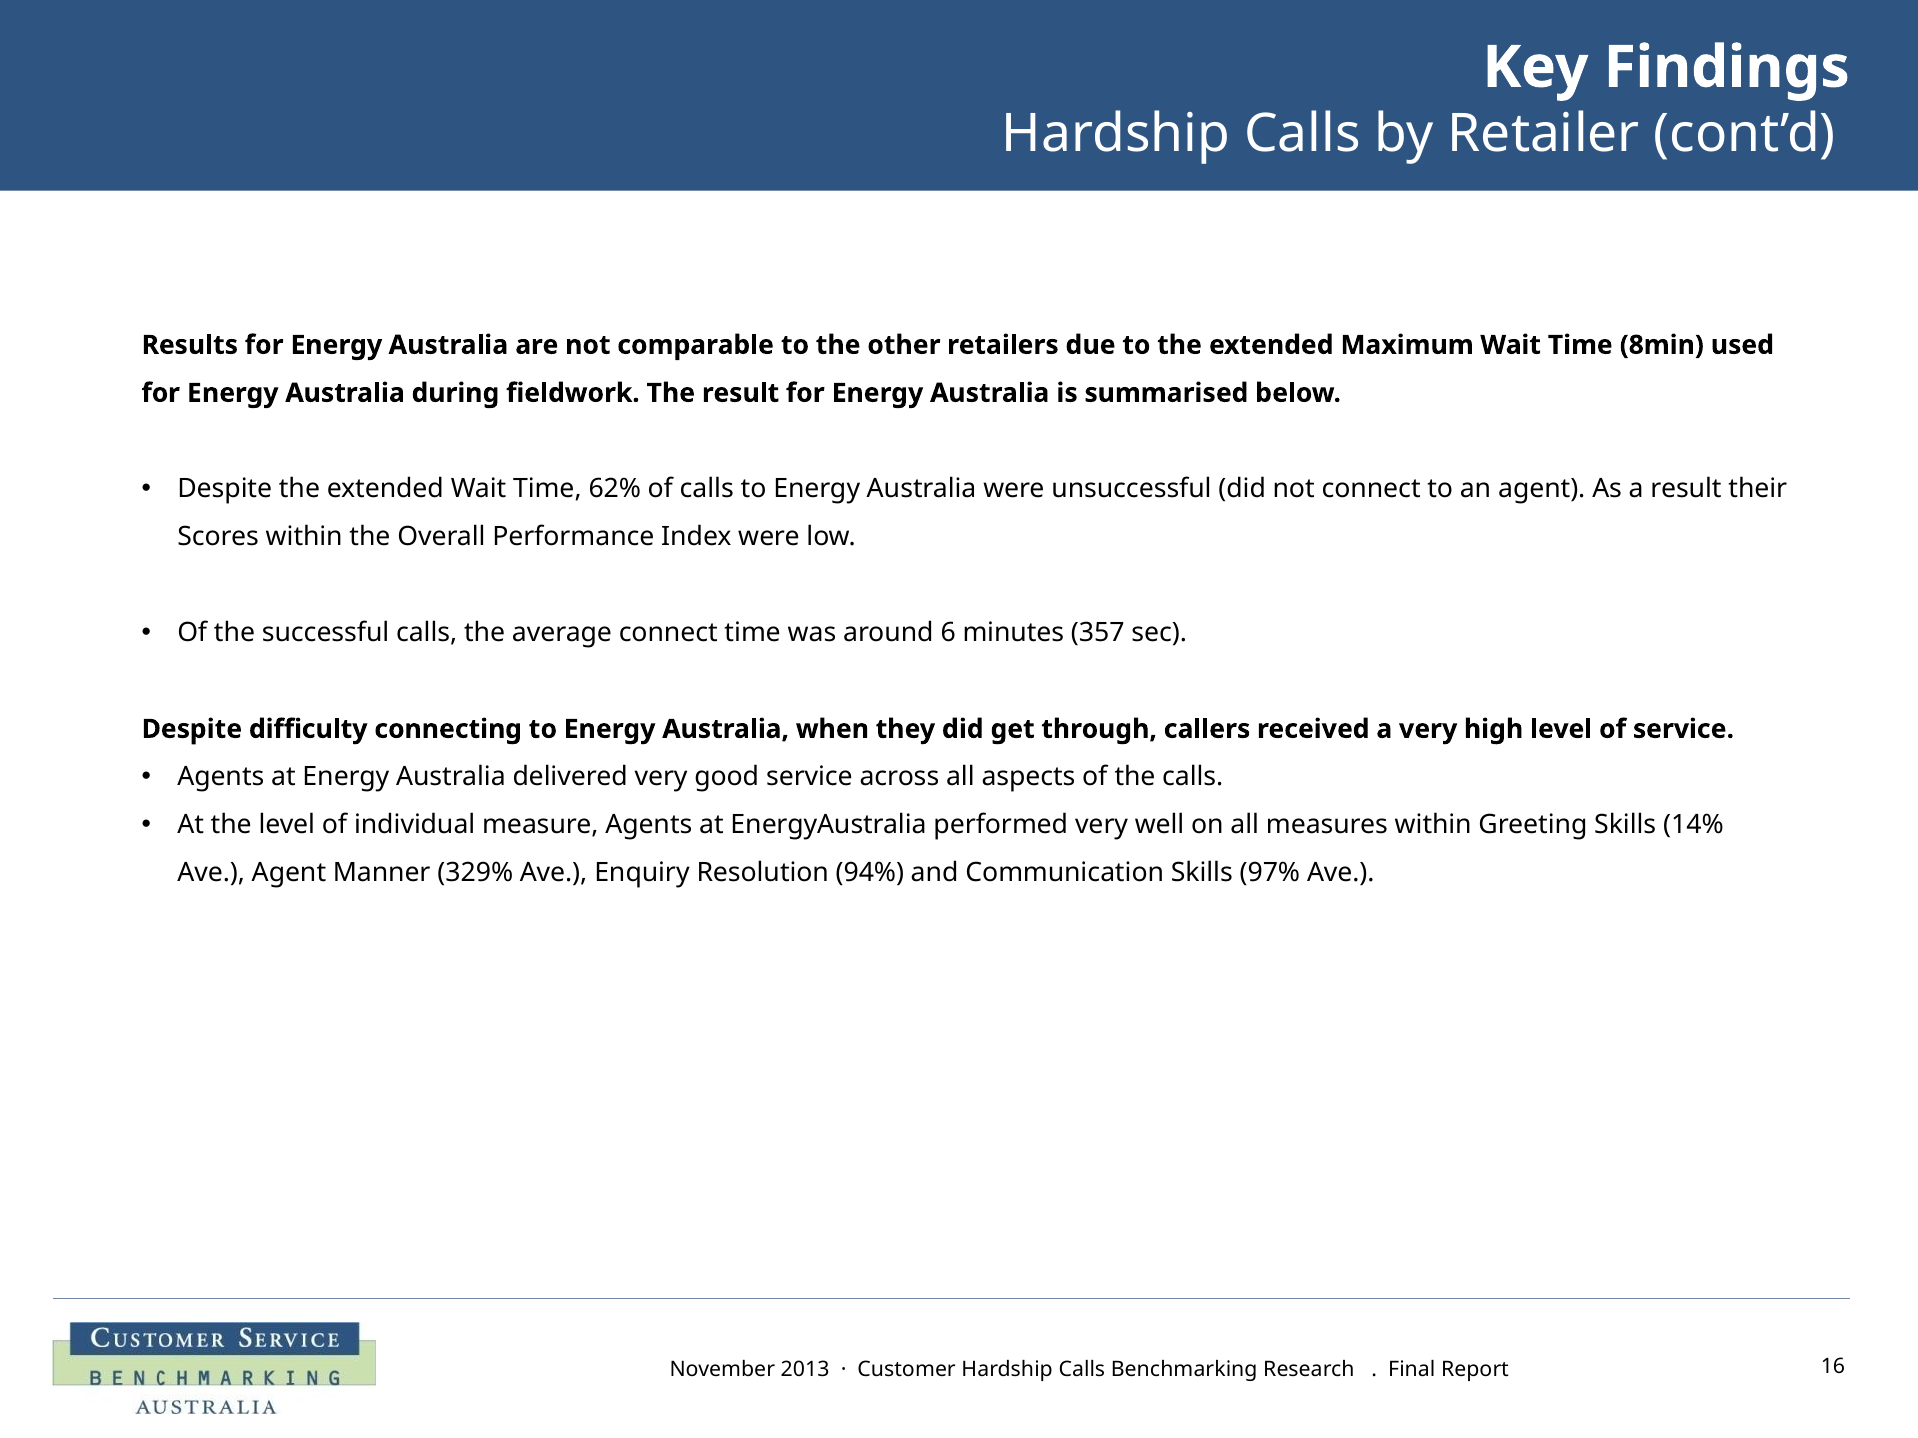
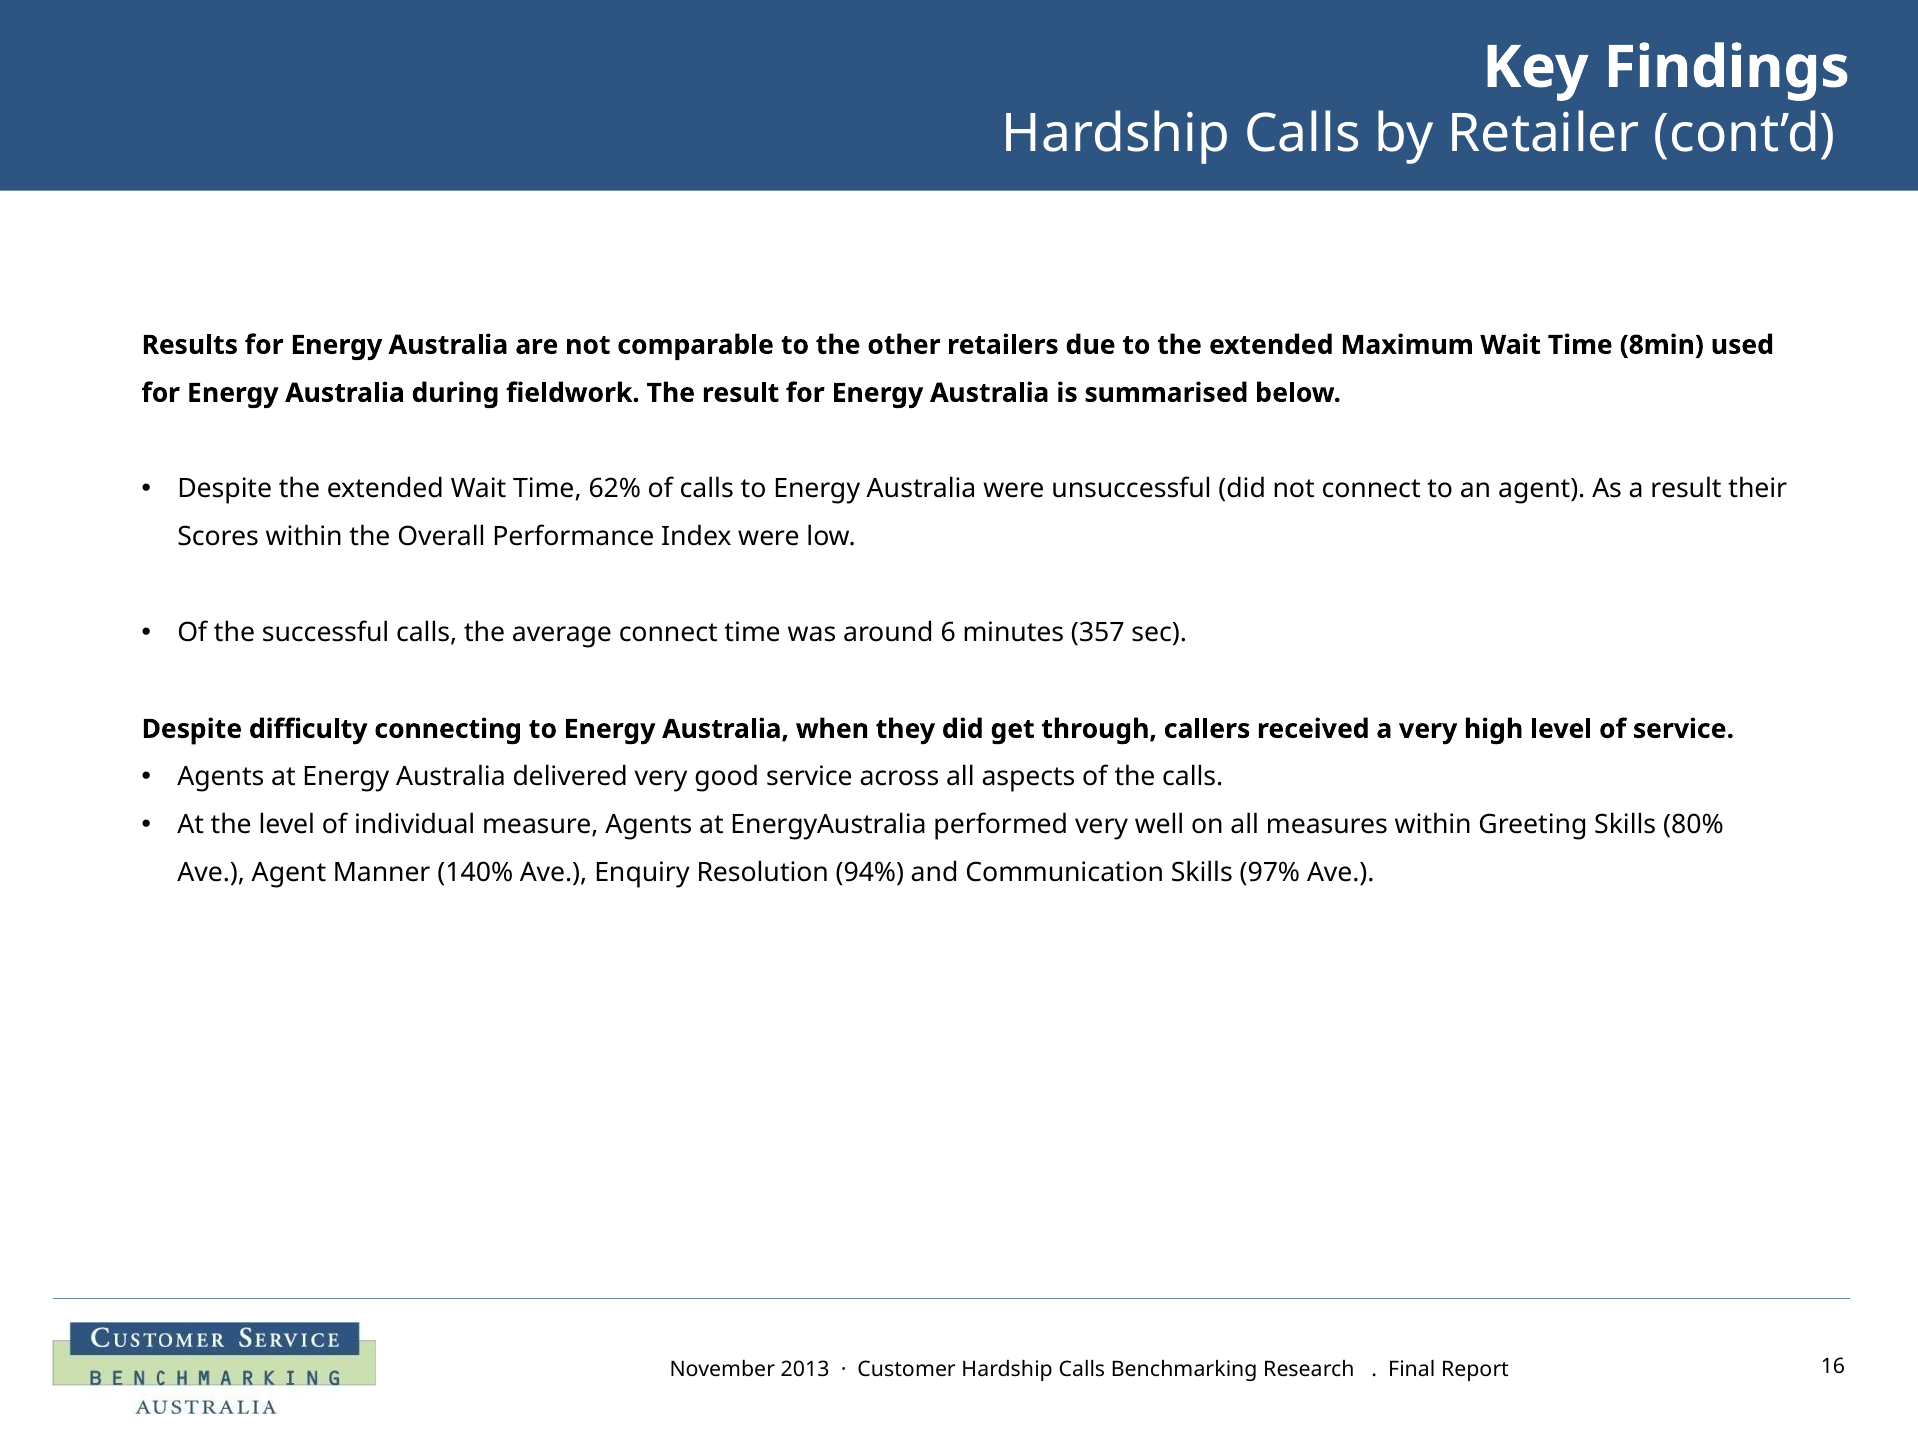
14%: 14% -> 80%
329%: 329% -> 140%
